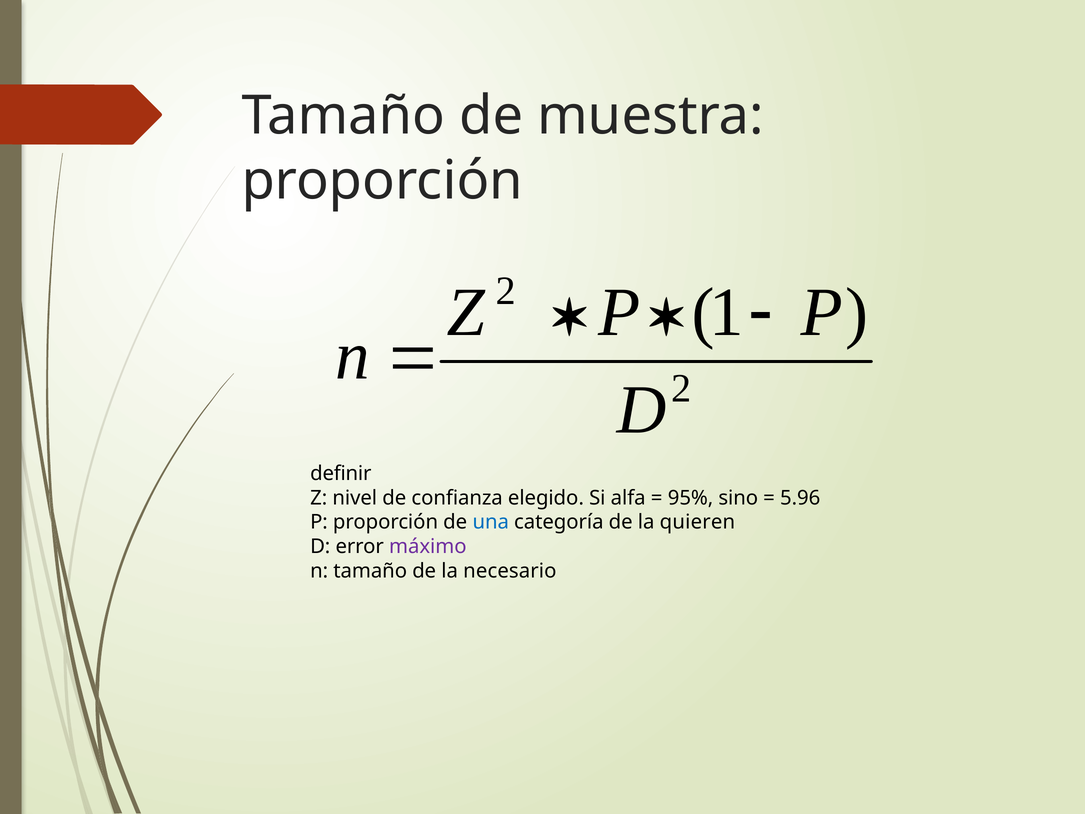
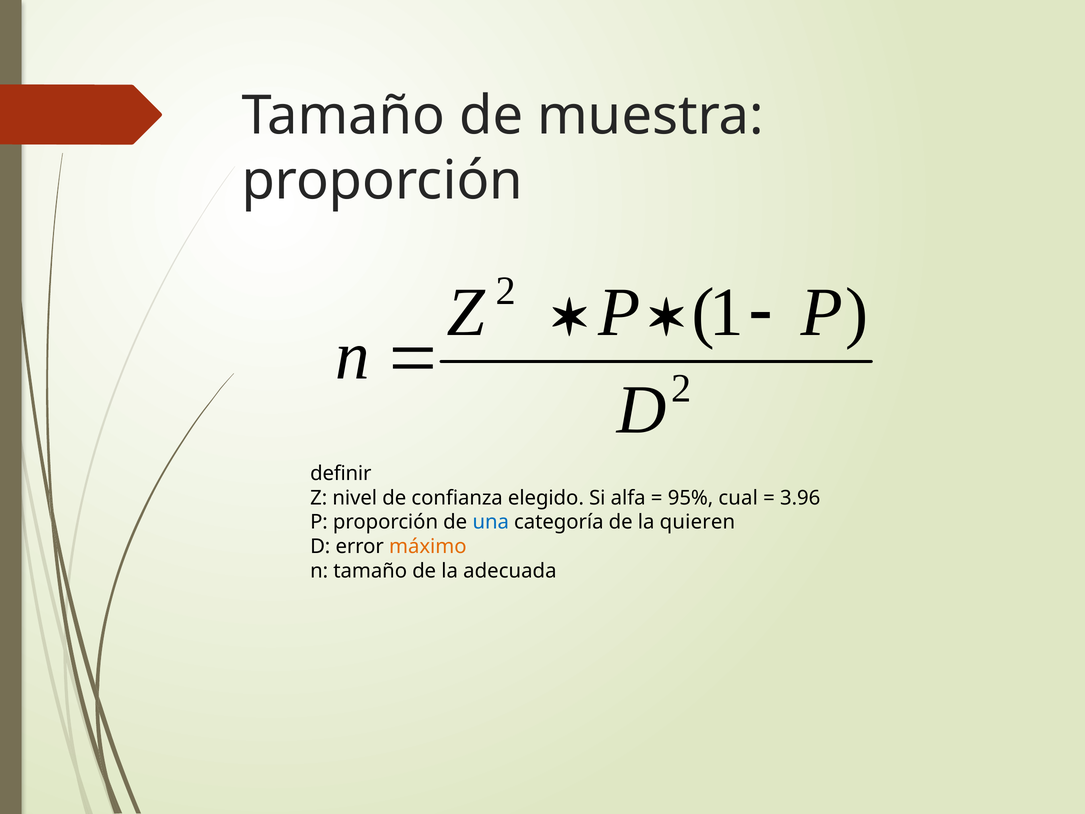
sino: sino -> cual
5.96: 5.96 -> 3.96
máximo colour: purple -> orange
necesario: necesario -> adecuada
